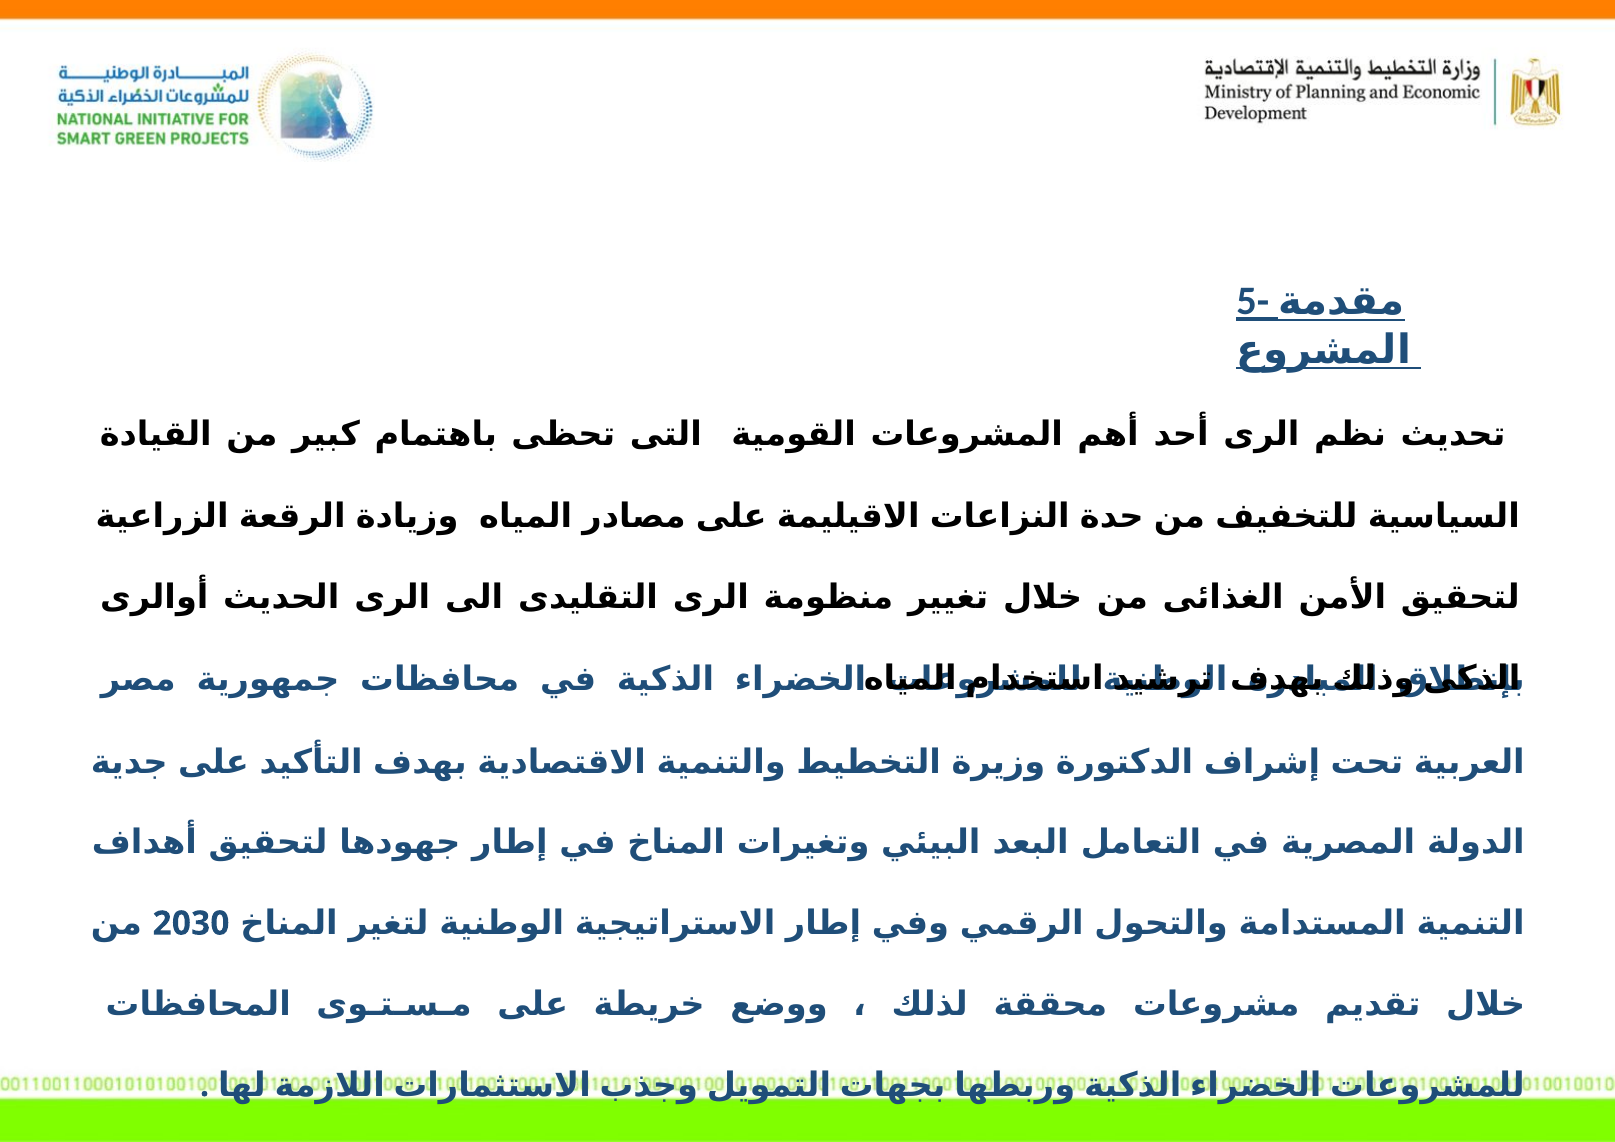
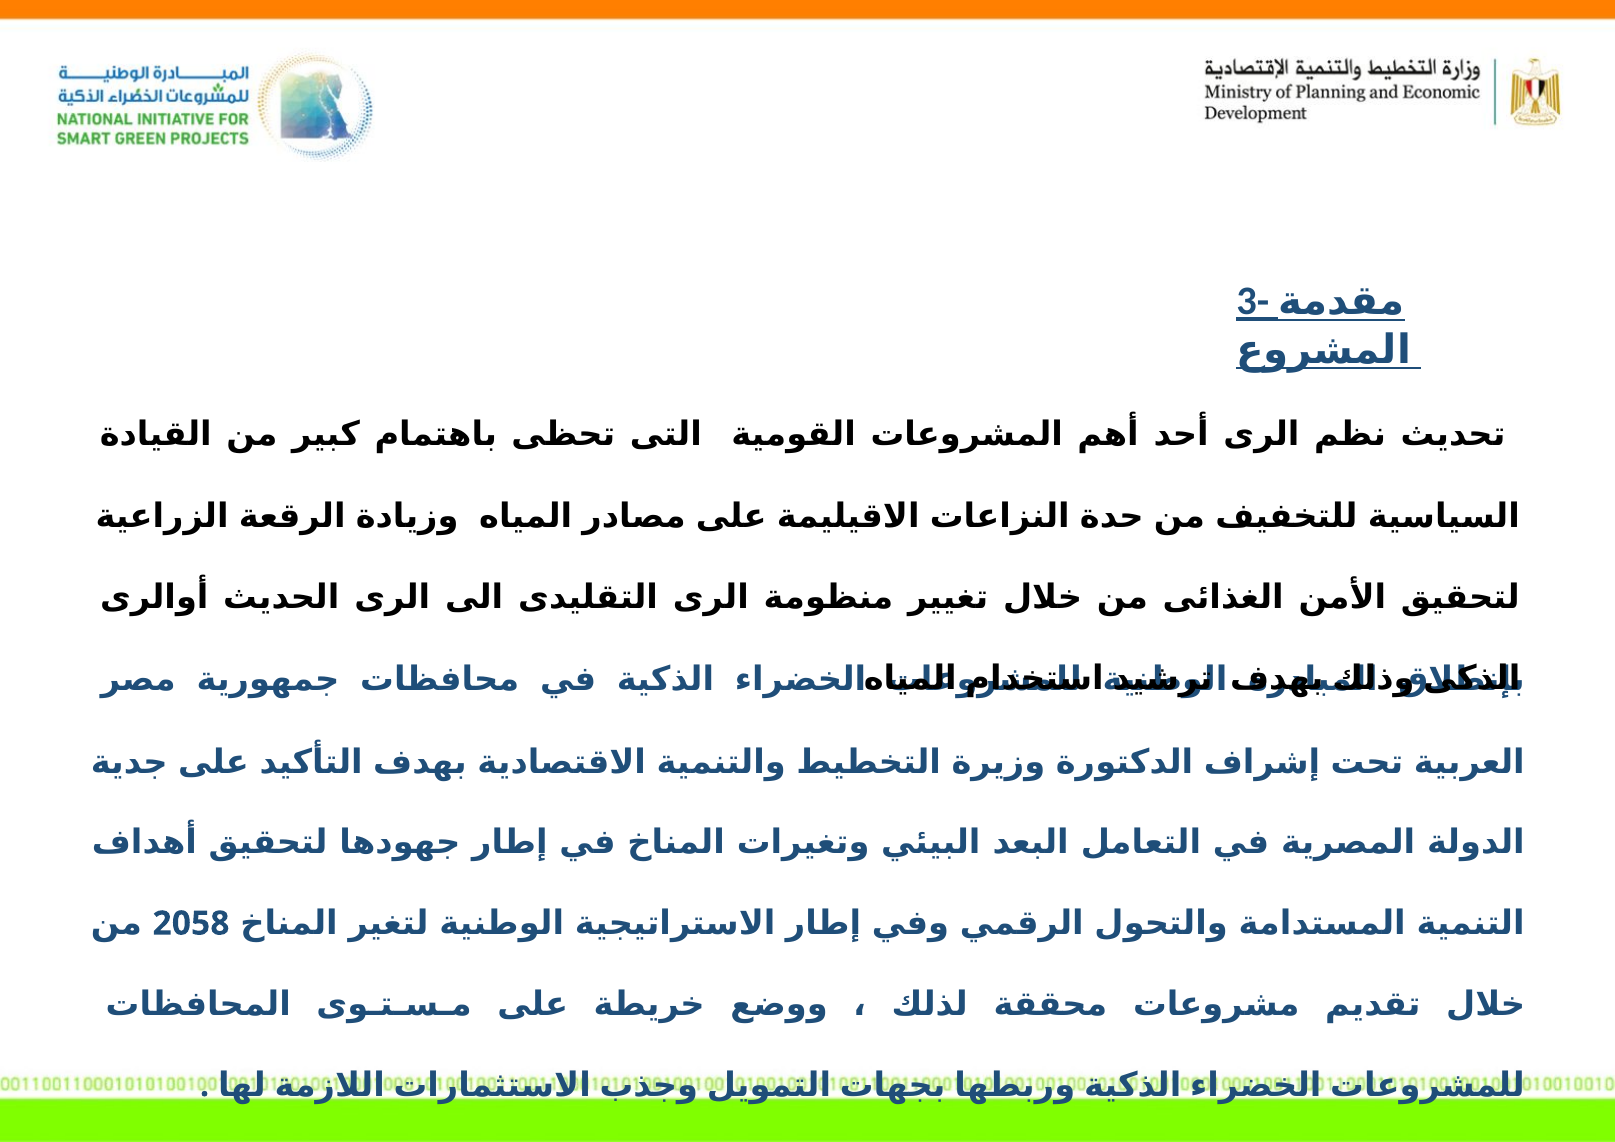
5-: 5- -> 3-
2030: 2030 -> 2058
